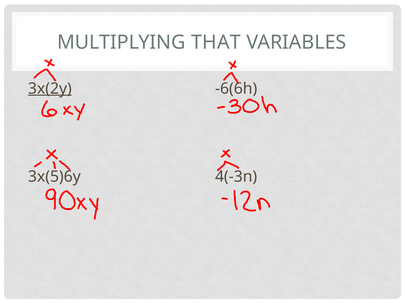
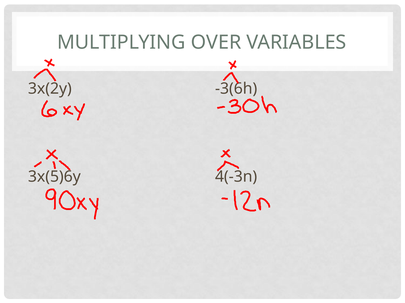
THAT: THAT -> OVER
3x(2y underline: present -> none
-6(6h: -6(6h -> -3(6h
